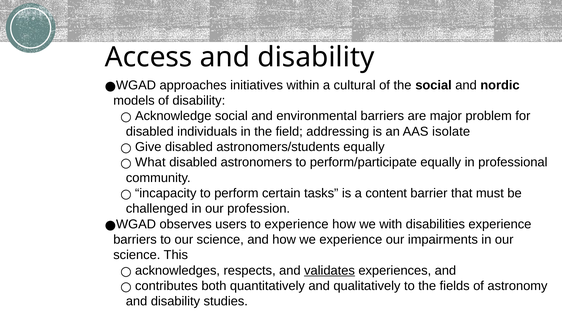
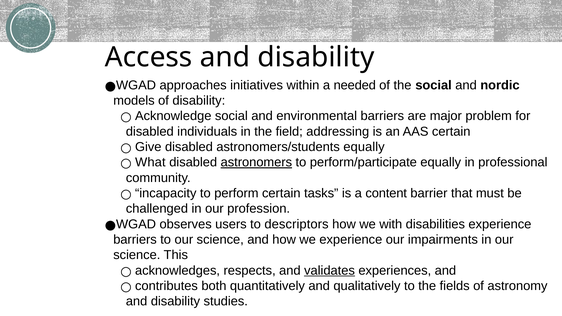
cultural: cultural -> needed
AAS isolate: isolate -> certain
astronomers underline: none -> present
to experience: experience -> descriptors
